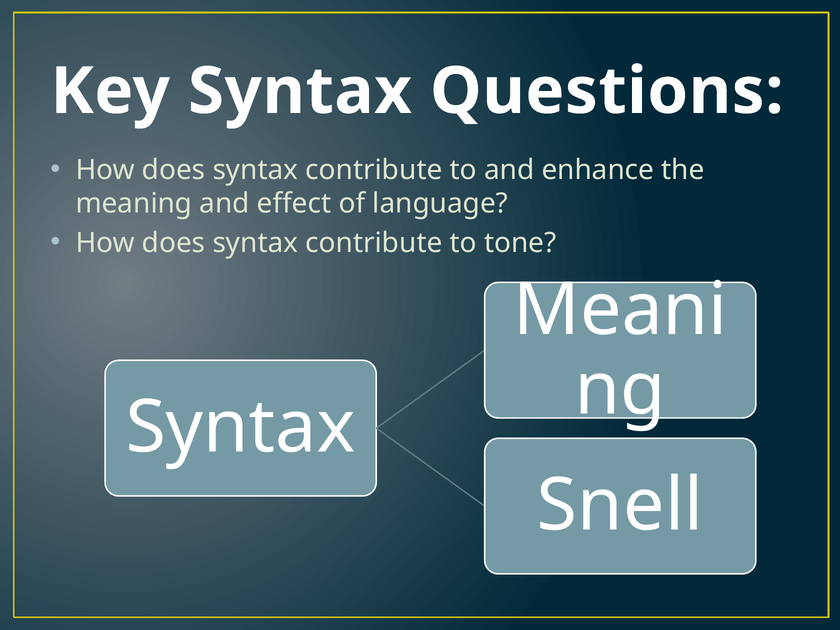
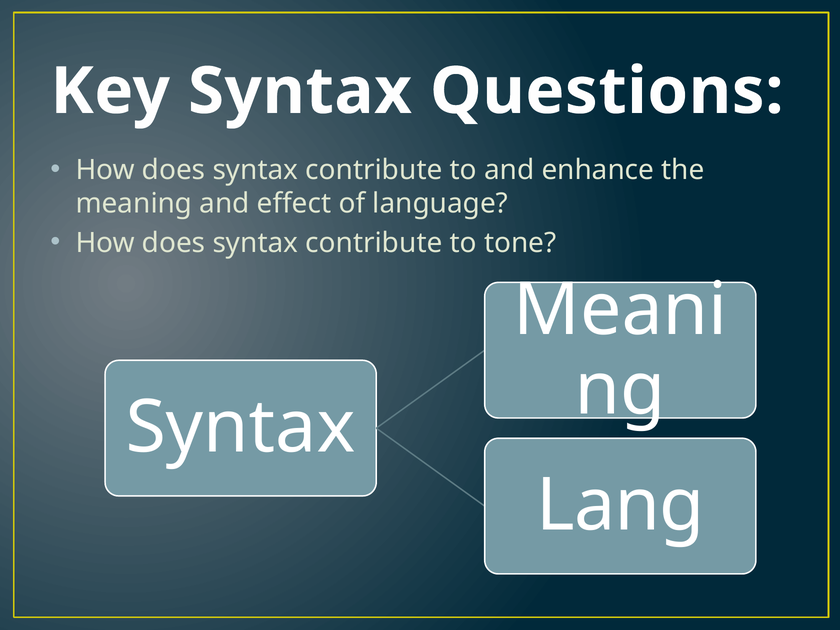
Snell: Snell -> Lang
